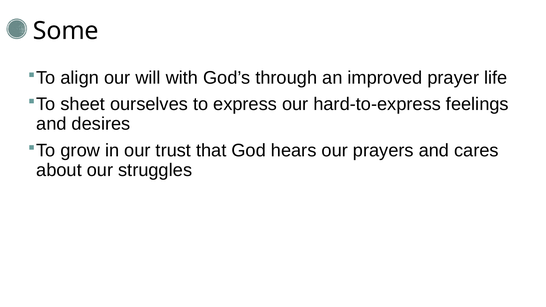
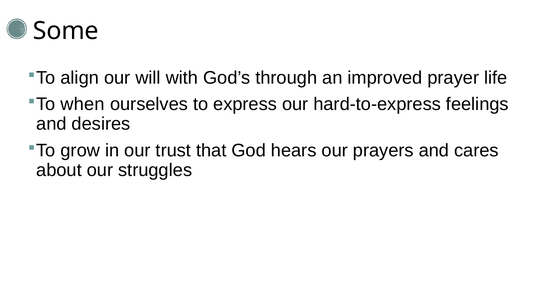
sheet: sheet -> when
